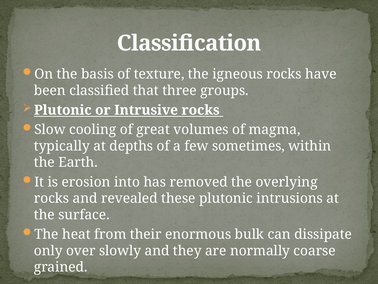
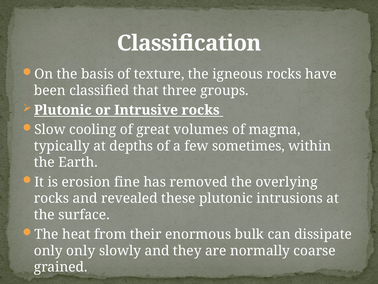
into: into -> fine
only over: over -> only
